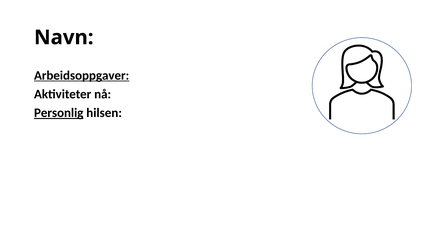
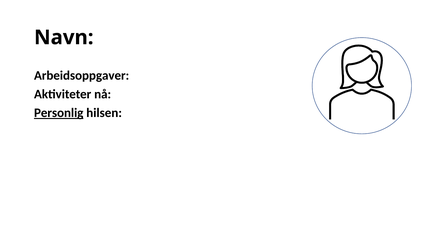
Arbeidsoppgaver underline: present -> none
